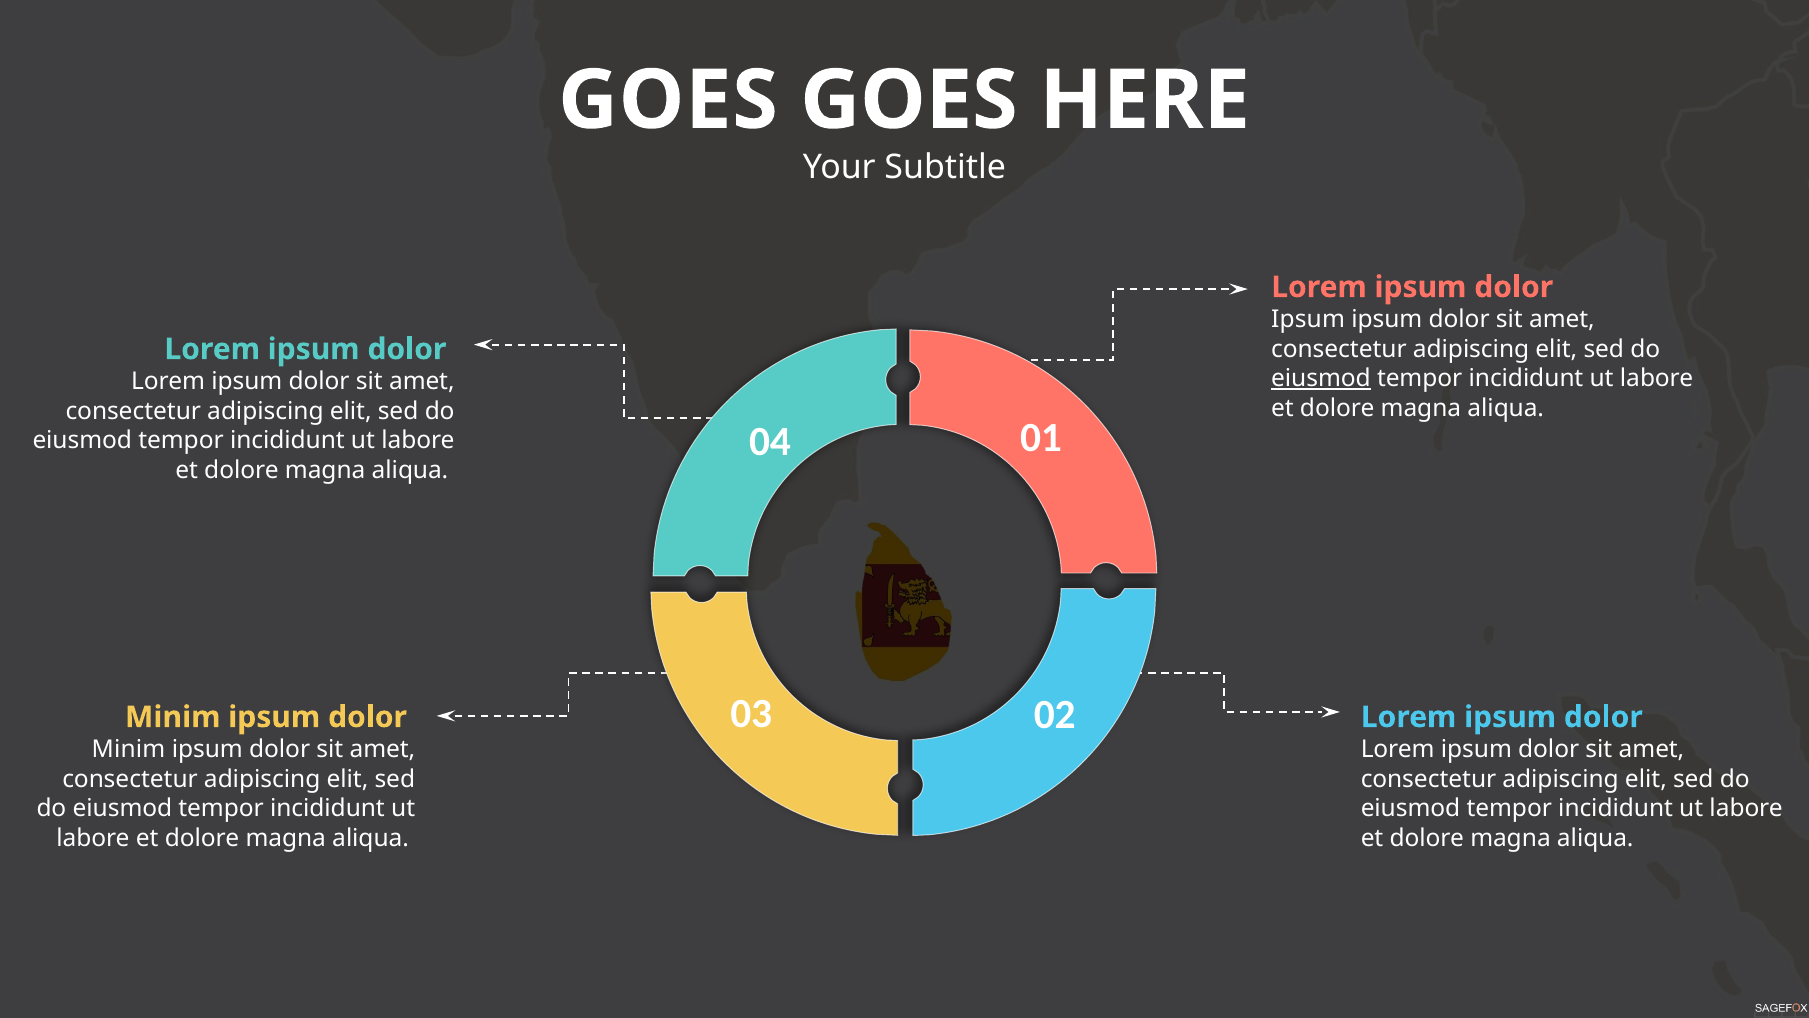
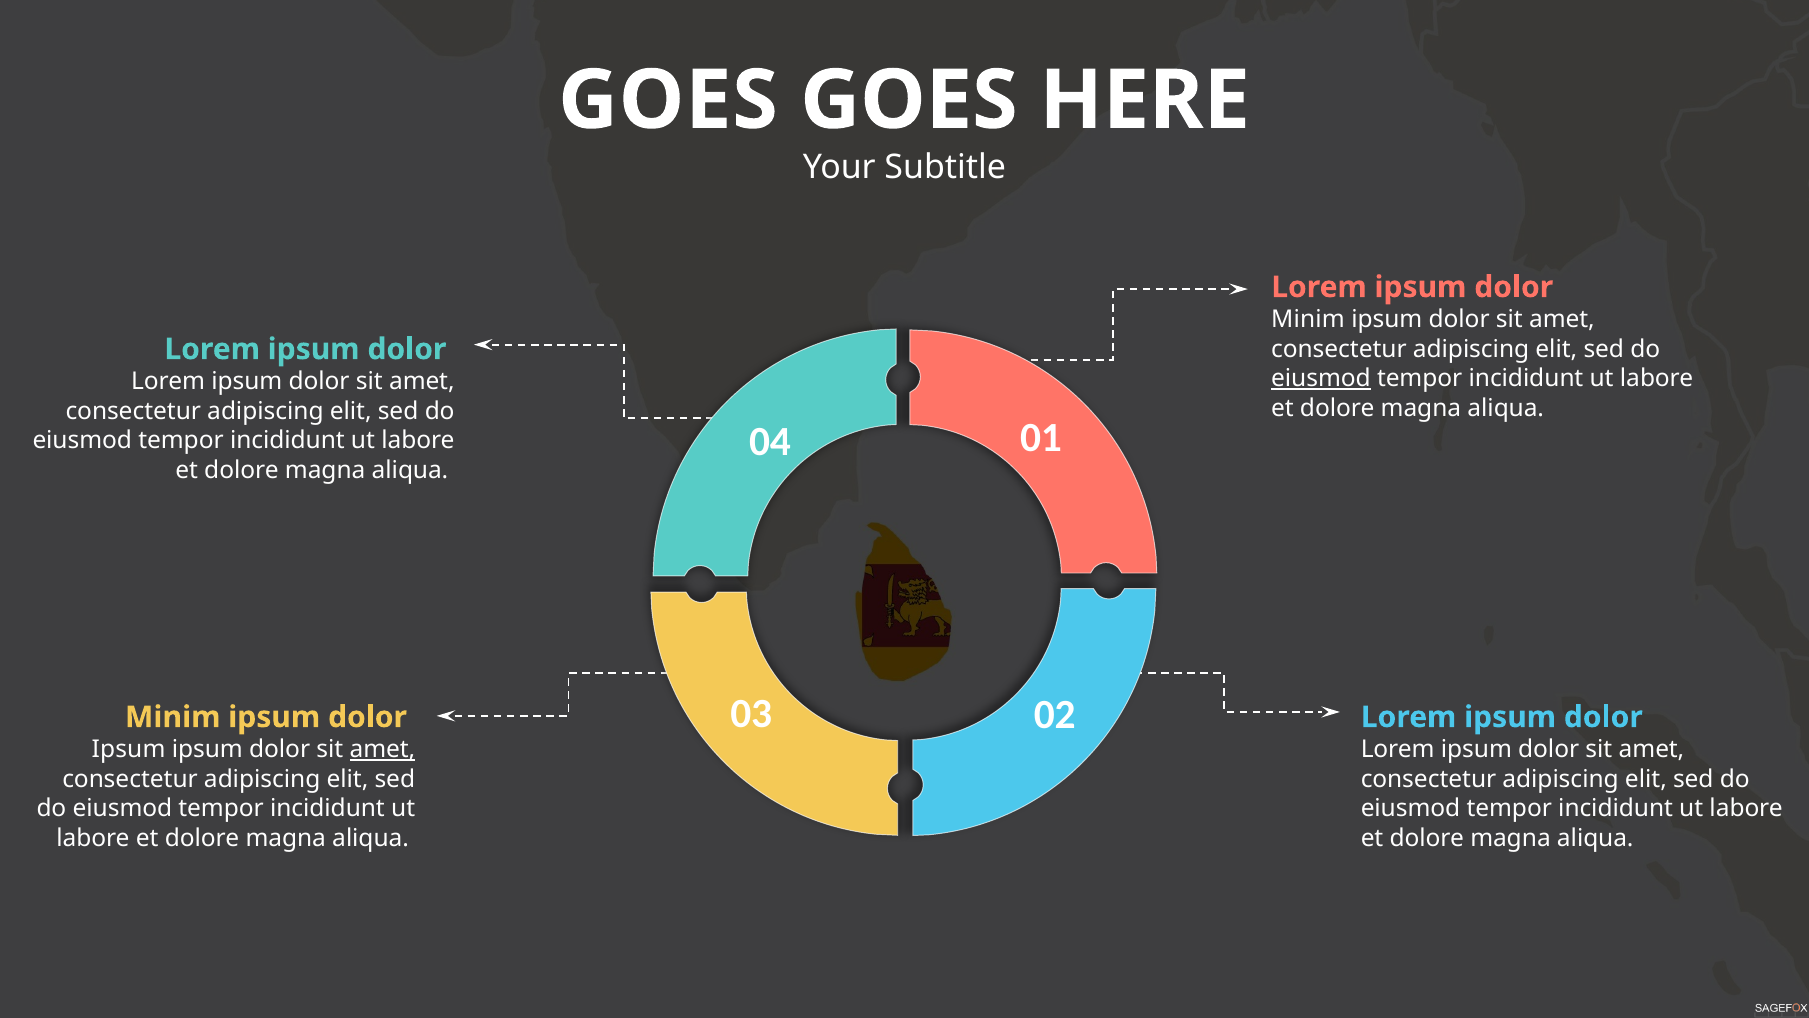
Ipsum at (1308, 319): Ipsum -> Minim
Minim at (129, 749): Minim -> Ipsum
amet at (382, 749) underline: none -> present
